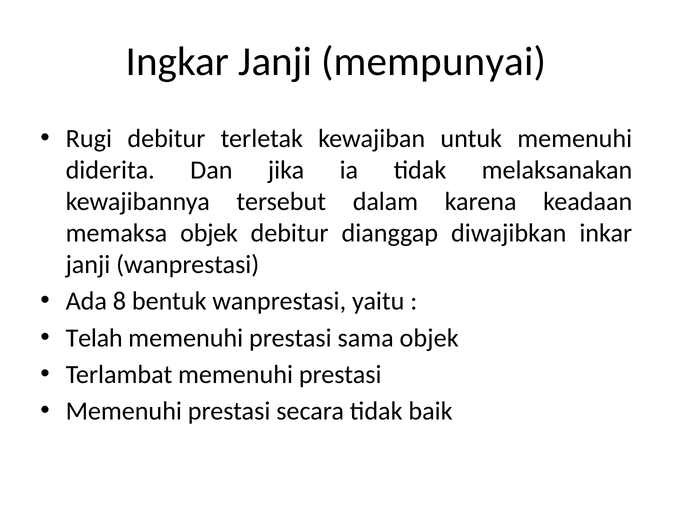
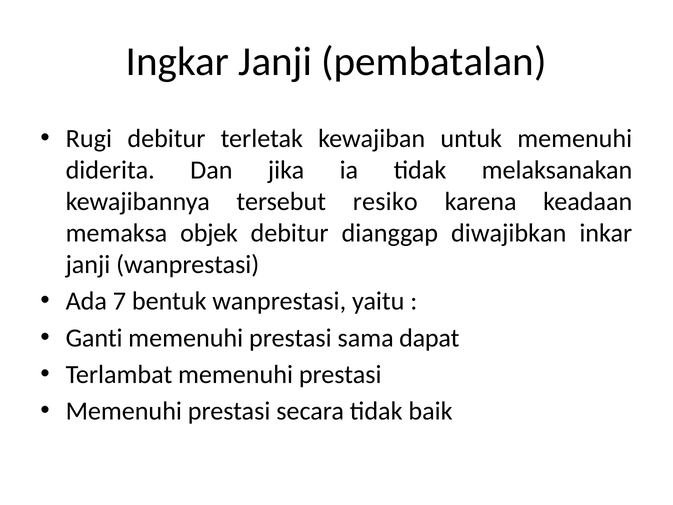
mempunyai: mempunyai -> pembatalan
dalam: dalam -> resiko
8: 8 -> 7
Telah: Telah -> Ganti
sama objek: objek -> dapat
